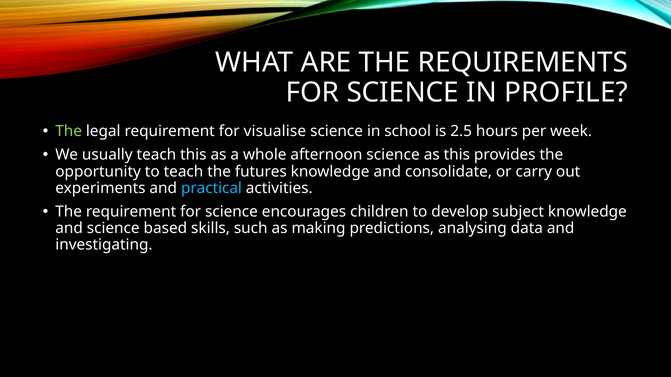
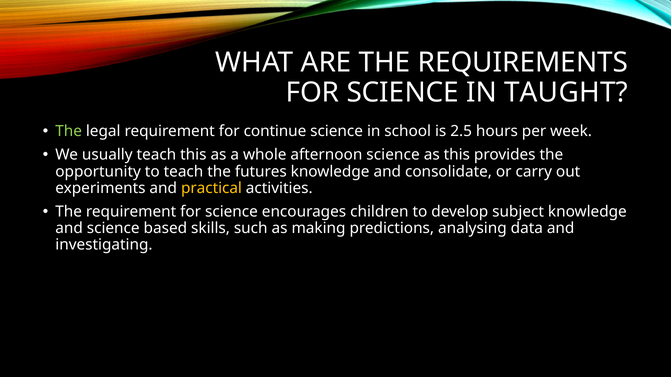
PROFILE: PROFILE -> TAUGHT
visualise: visualise -> continue
practical colour: light blue -> yellow
